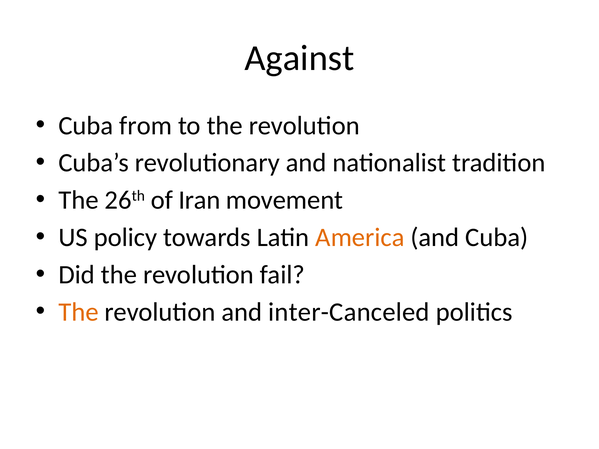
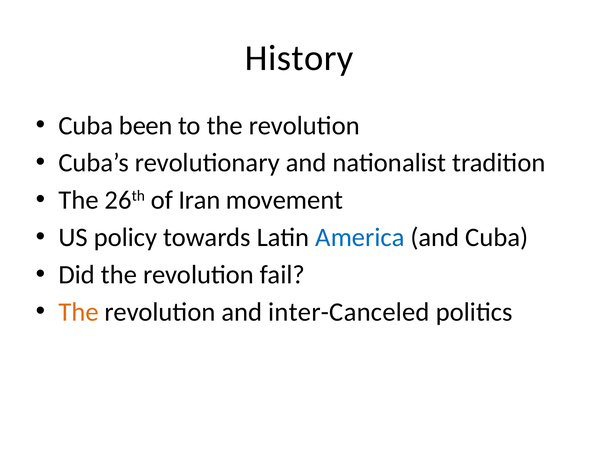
Against: Against -> History
from: from -> been
America colour: orange -> blue
